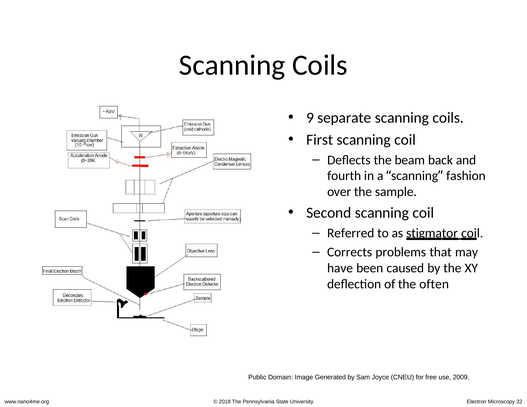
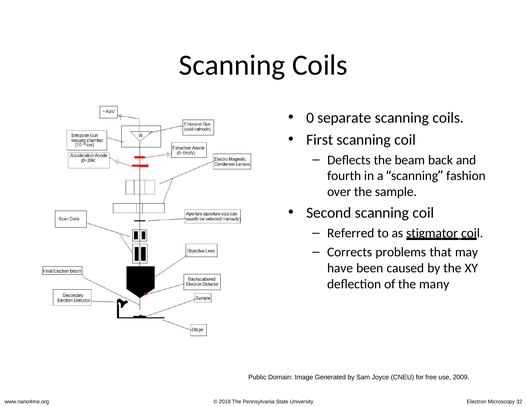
9: 9 -> 0
often: often -> many
